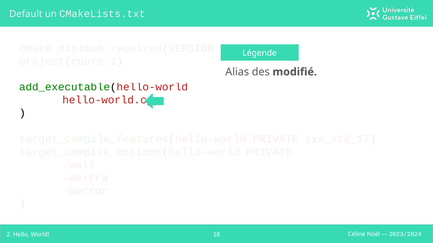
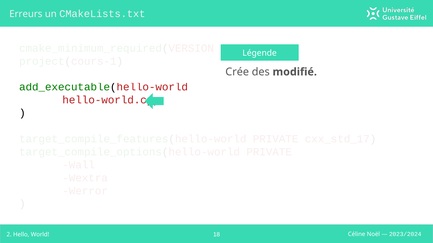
Default: Default -> Erreurs
Alias: Alias -> Crée
